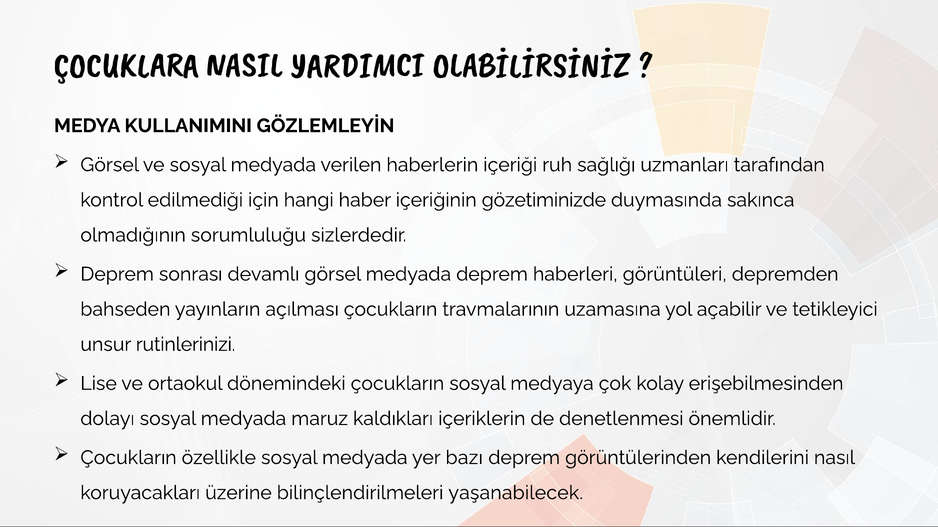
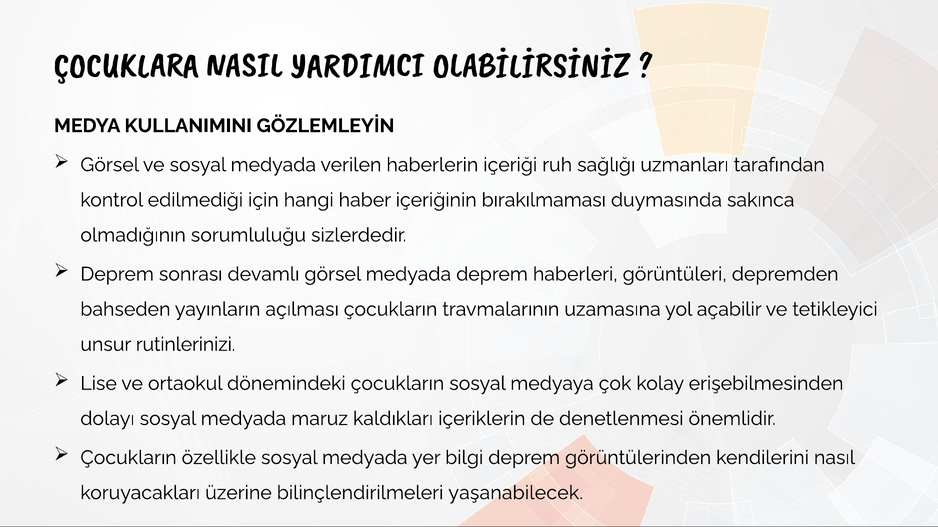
gözetiminizde: gözetiminizde -> bırakılmaması
bazı: bazı -> bilgi
